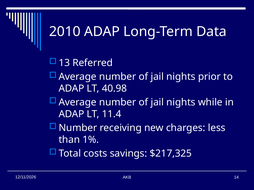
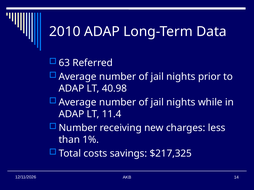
13: 13 -> 63
